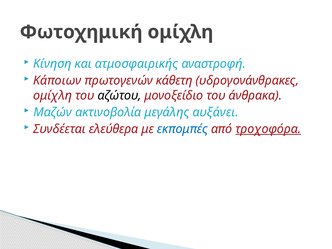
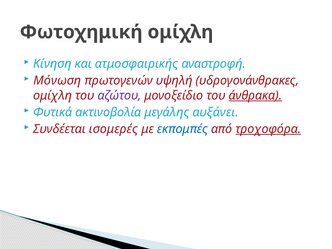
Κάποιων: Κάποιων -> Μόνωση
κάθετη: κάθετη -> υψηλή
αζώτου colour: black -> purple
άνθρακα underline: none -> present
Μαζών: Μαζών -> Φυτικά
ελεύθερα: ελεύθερα -> ισομερές
